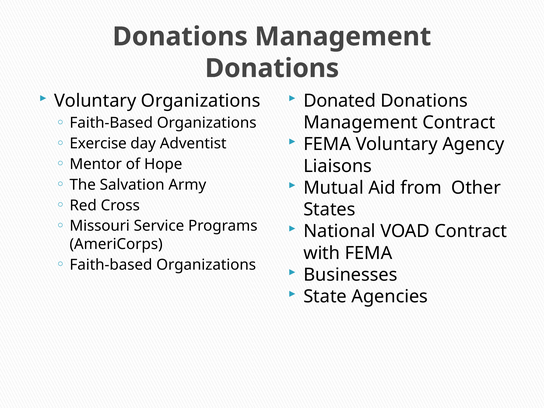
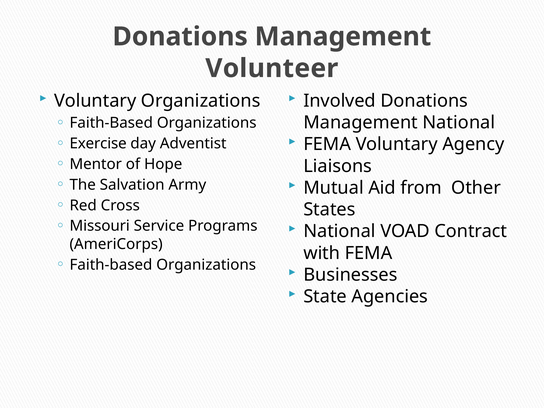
Donations at (272, 68): Donations -> Volunteer
Donated: Donated -> Involved
Management Contract: Contract -> National
